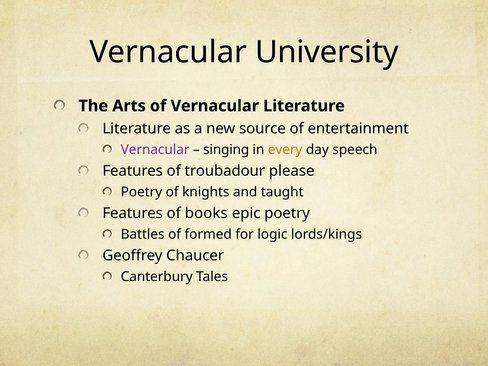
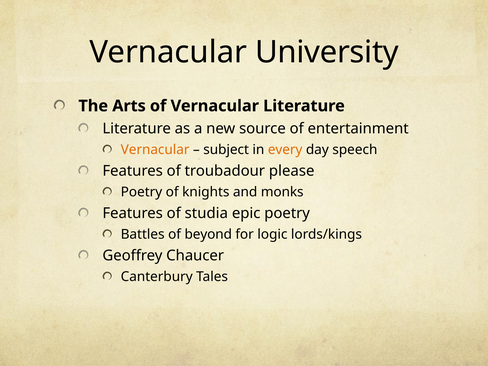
Vernacular at (155, 150) colour: purple -> orange
singing: singing -> subject
taught: taught -> monks
books: books -> studia
formed: formed -> beyond
